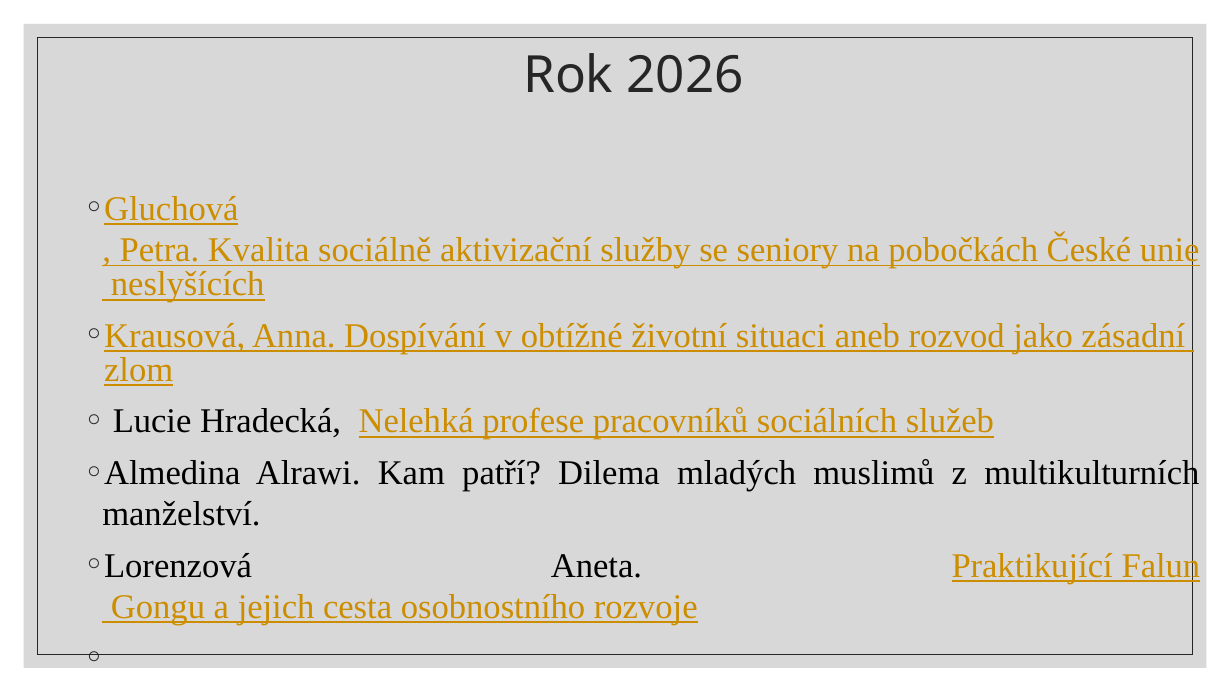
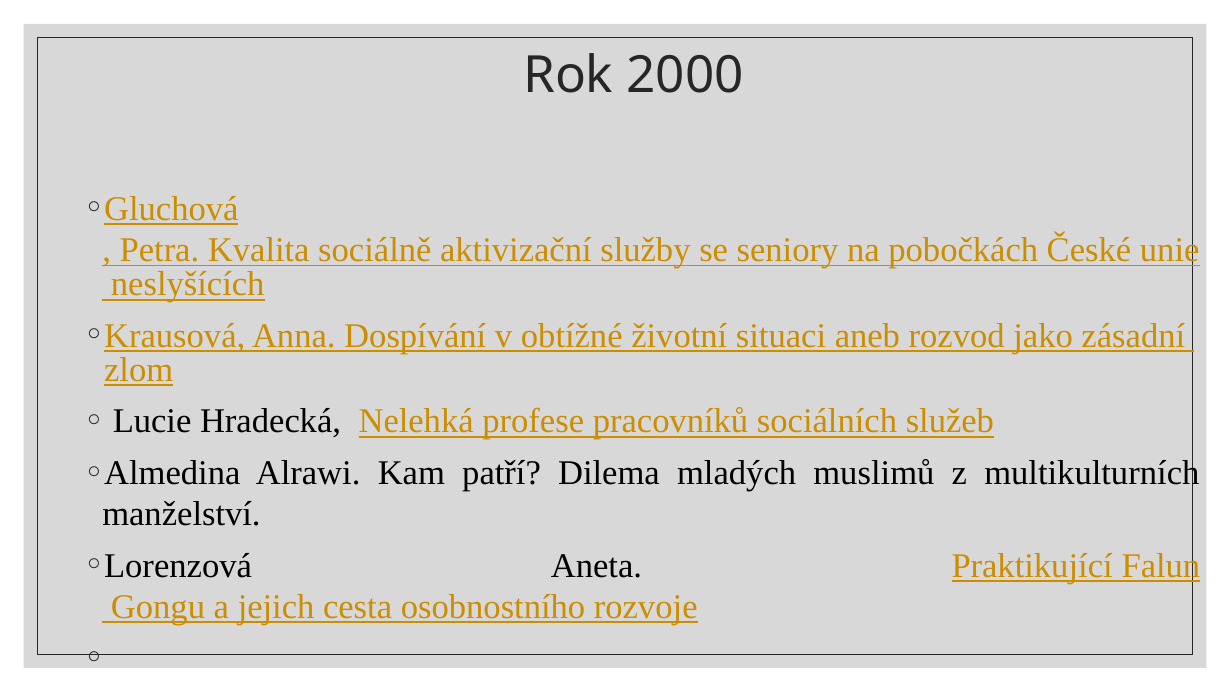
2026: 2026 -> 2000
